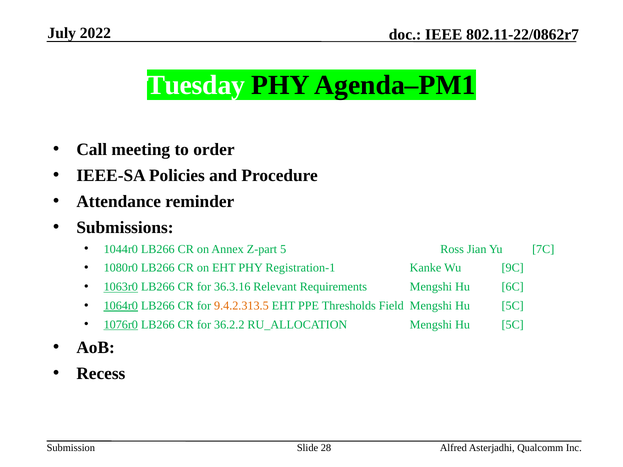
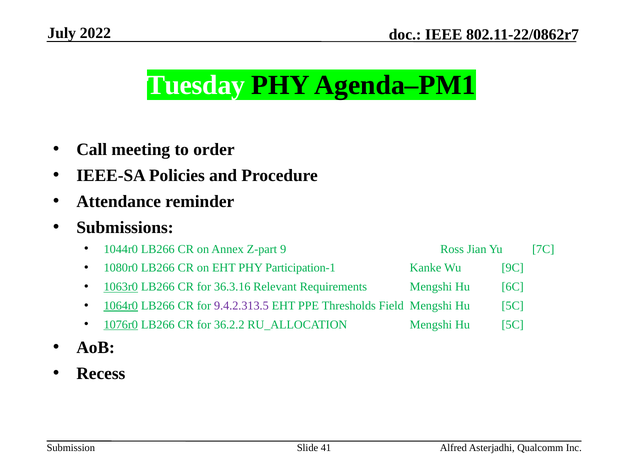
5: 5 -> 9
Registration-1: Registration-1 -> Participation-1
9.4.2.313.5 colour: orange -> purple
28: 28 -> 41
